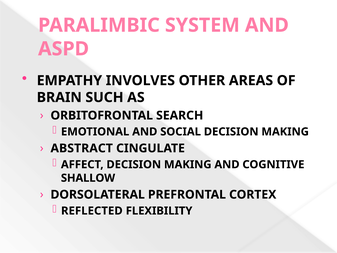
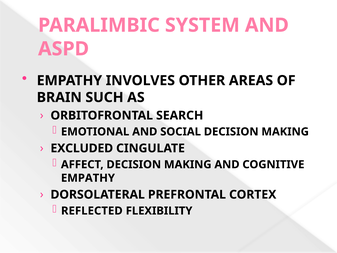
ABSTRACT: ABSTRACT -> EXCLUDED
SHALLOW at (88, 178): SHALLOW -> EMPATHY
